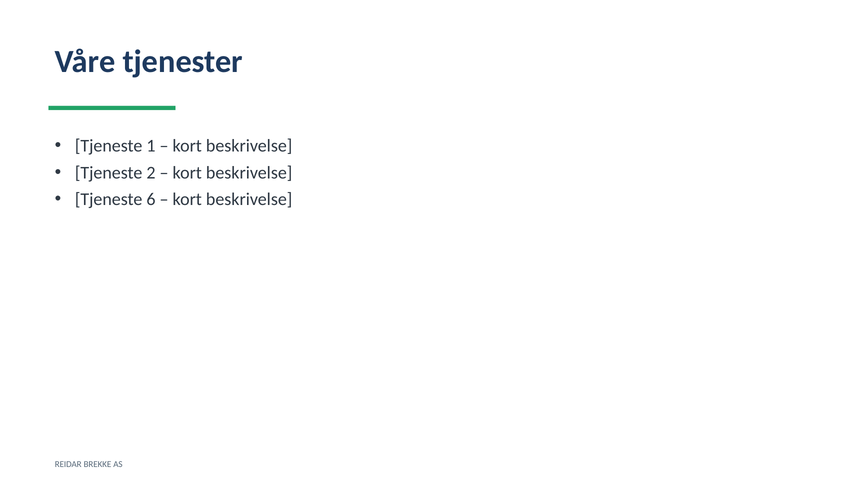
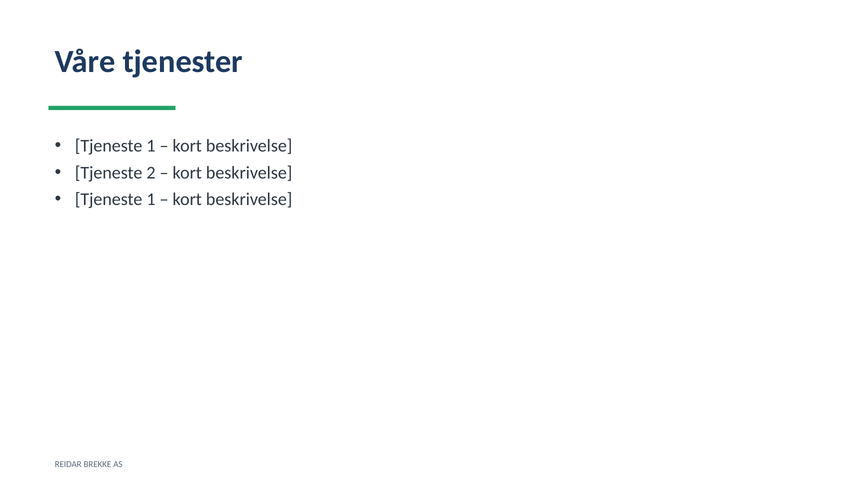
6 at (151, 200): 6 -> 1
